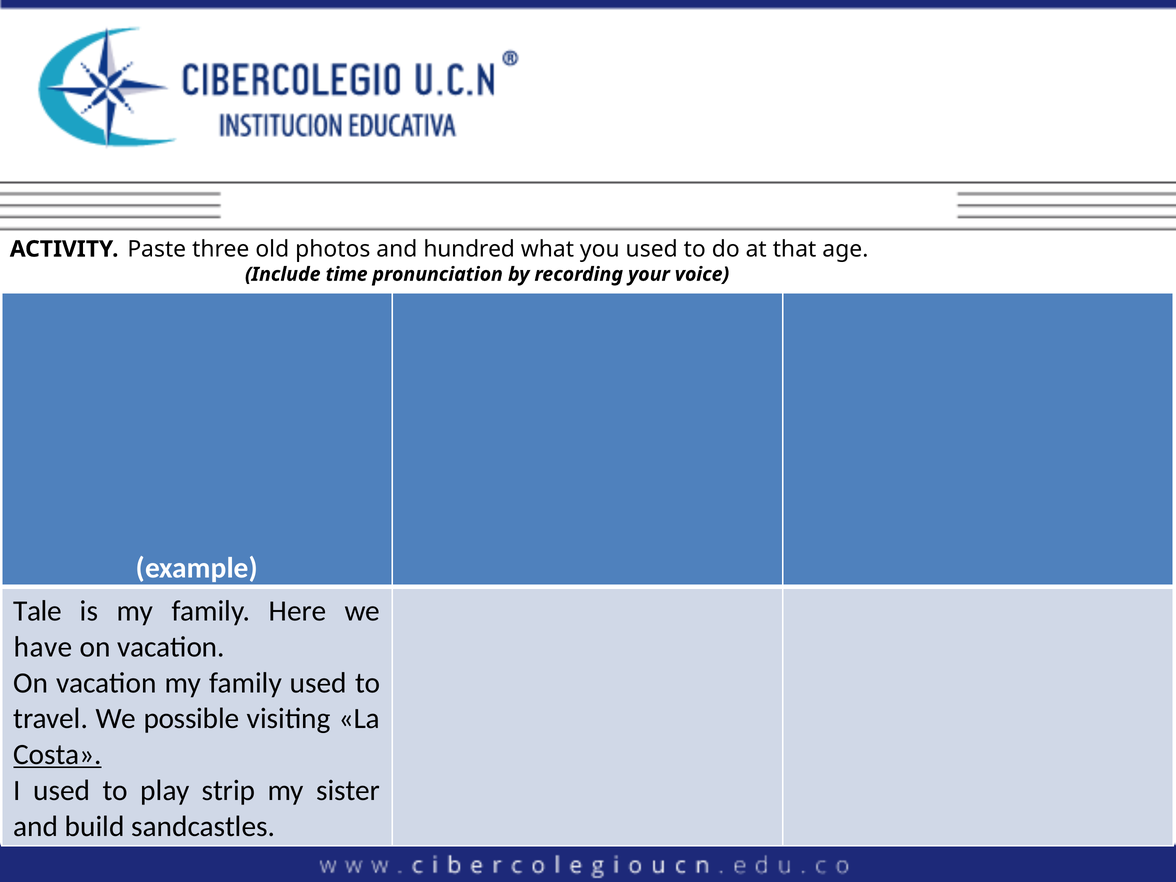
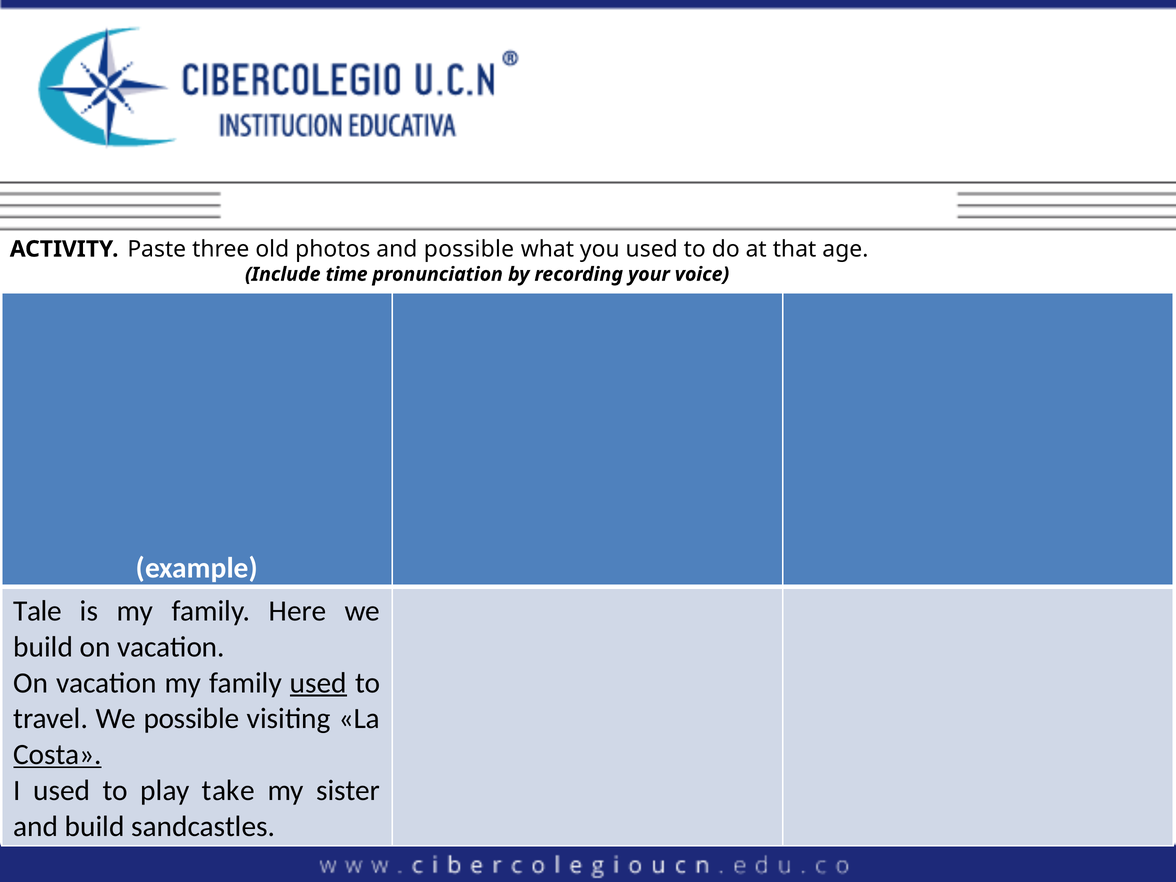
and hundred: hundred -> possible
have at (43, 647): have -> build
used at (318, 683) underline: none -> present
strip: strip -> take
